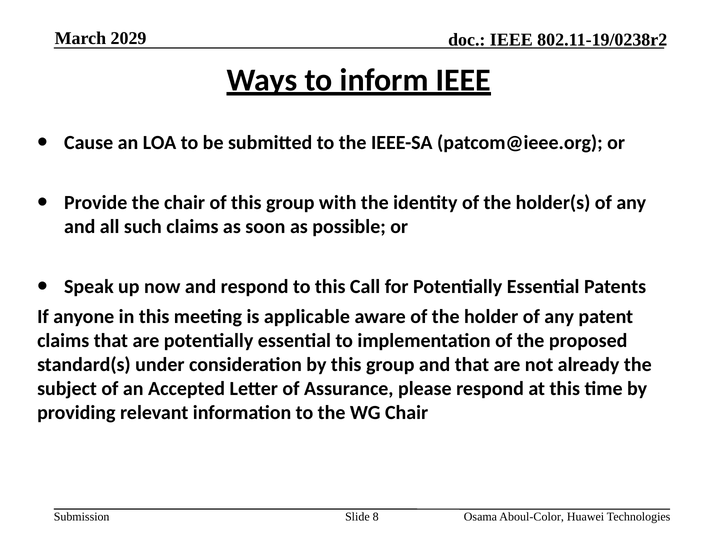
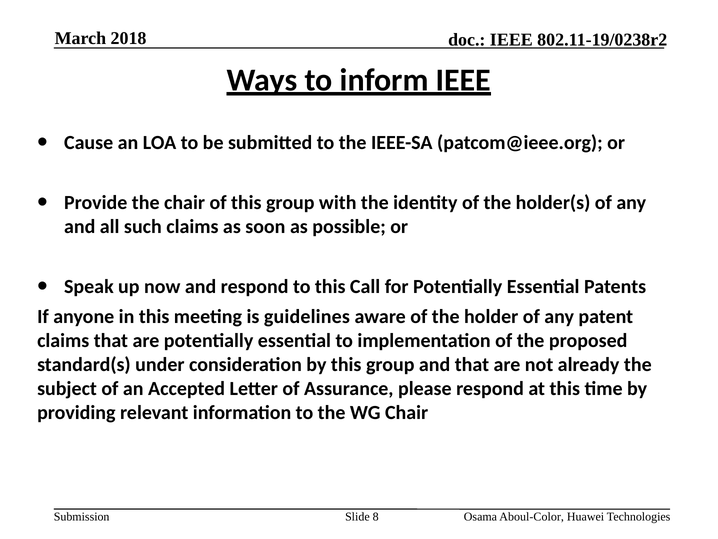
2029: 2029 -> 2018
applicable: applicable -> guidelines
